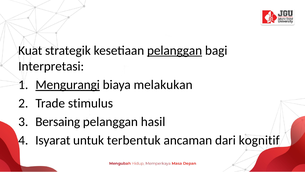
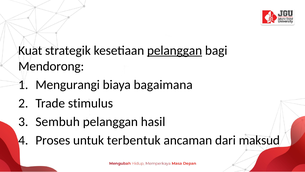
Interpretasi: Interpretasi -> Mendorong
Mengurangi underline: present -> none
melakukan: melakukan -> bagaimana
Bersaing: Bersaing -> Sembuh
Isyarat: Isyarat -> Proses
kognitif: kognitif -> maksud
